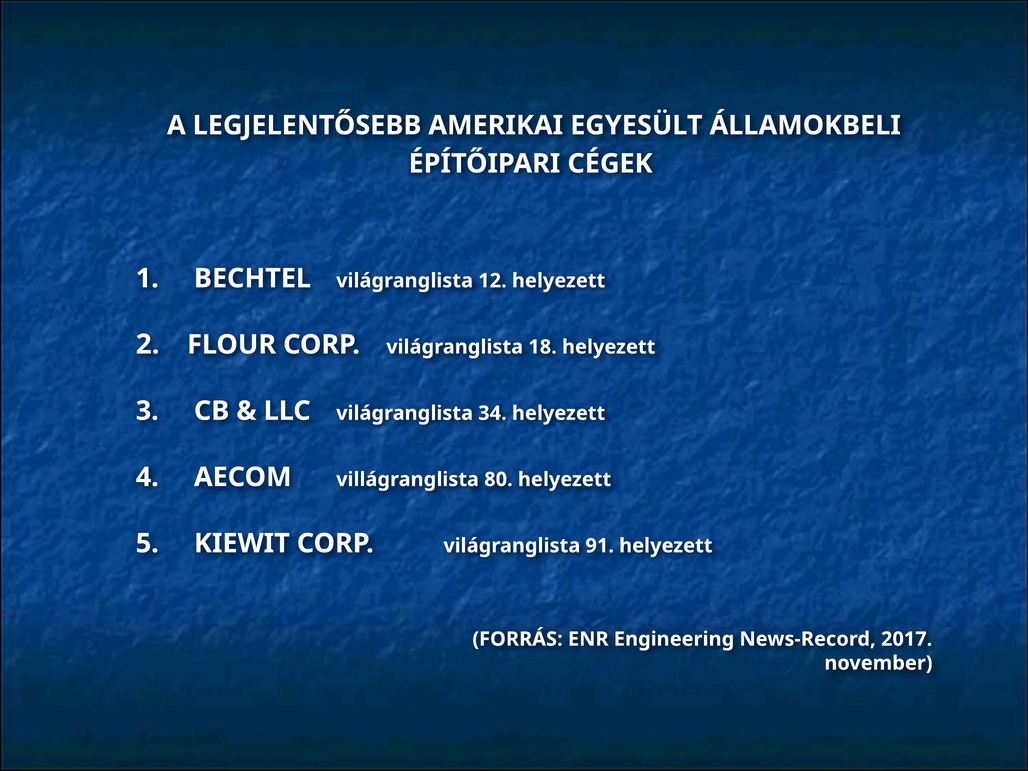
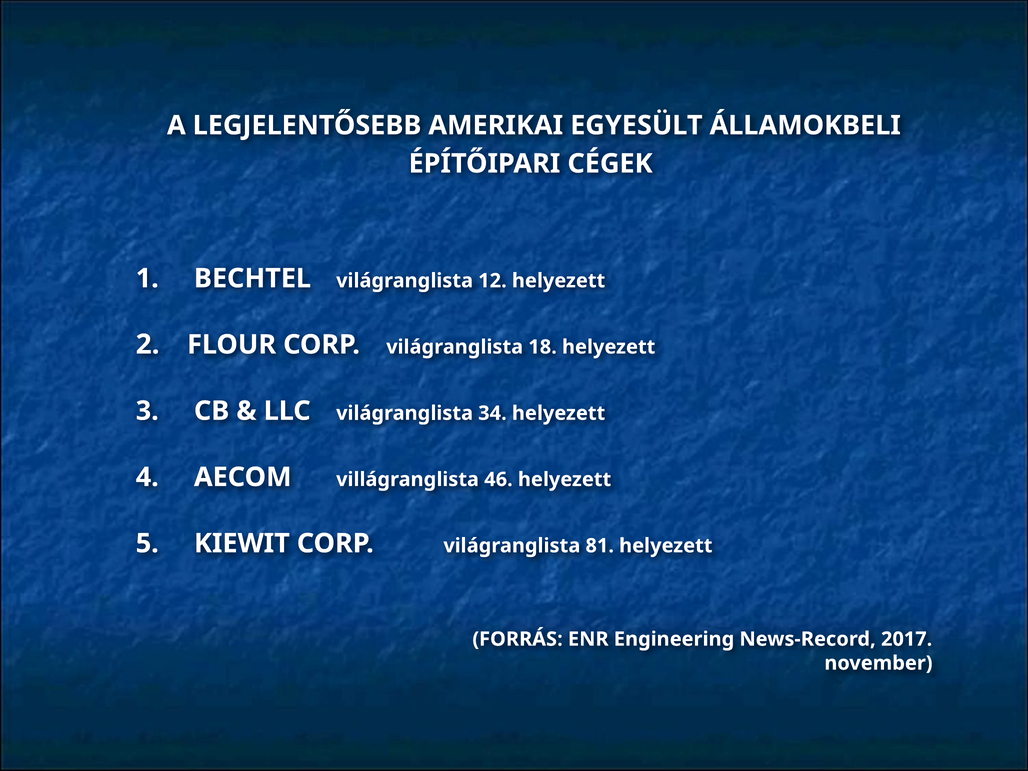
80: 80 -> 46
91: 91 -> 81
